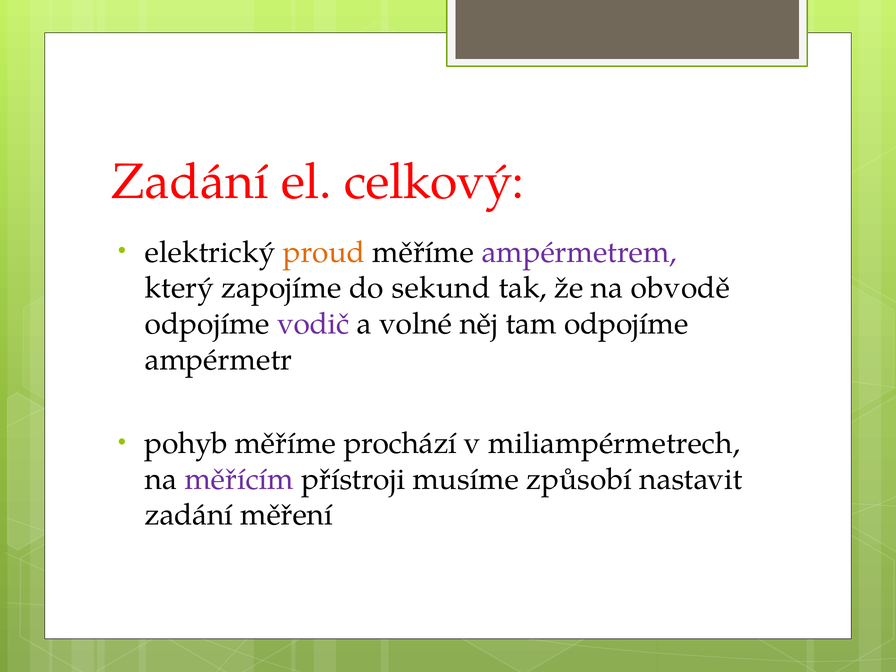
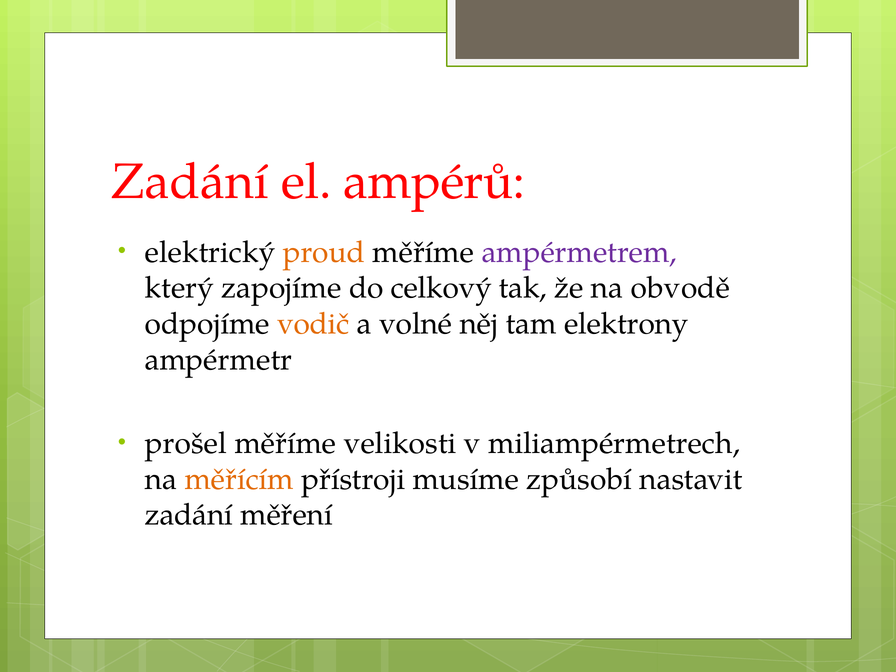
celkový: celkový -> ampérů
sekund: sekund -> celkový
vodič colour: purple -> orange
tam odpojíme: odpojíme -> elektrony
pohyb: pohyb -> prošel
prochází: prochází -> velikosti
měřícím colour: purple -> orange
